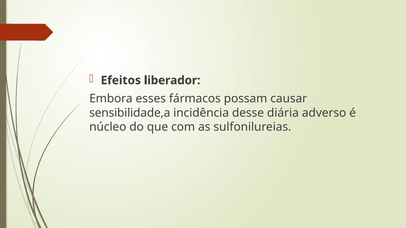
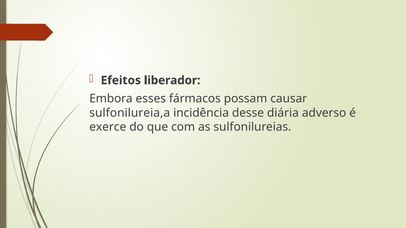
sensibilidade,a: sensibilidade,a -> sulfonilureia,a
núcleo: núcleo -> exerce
